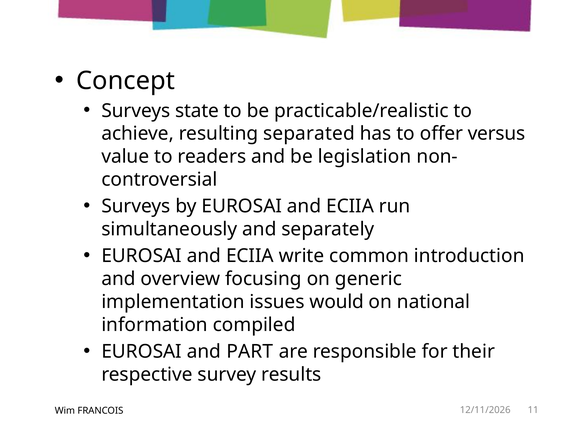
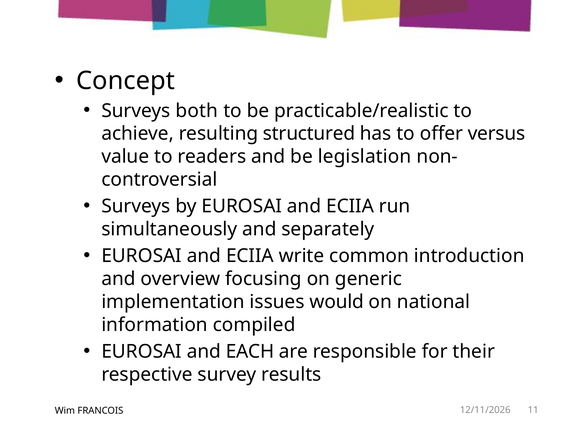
state: state -> both
separated: separated -> structured
PART: PART -> EACH
